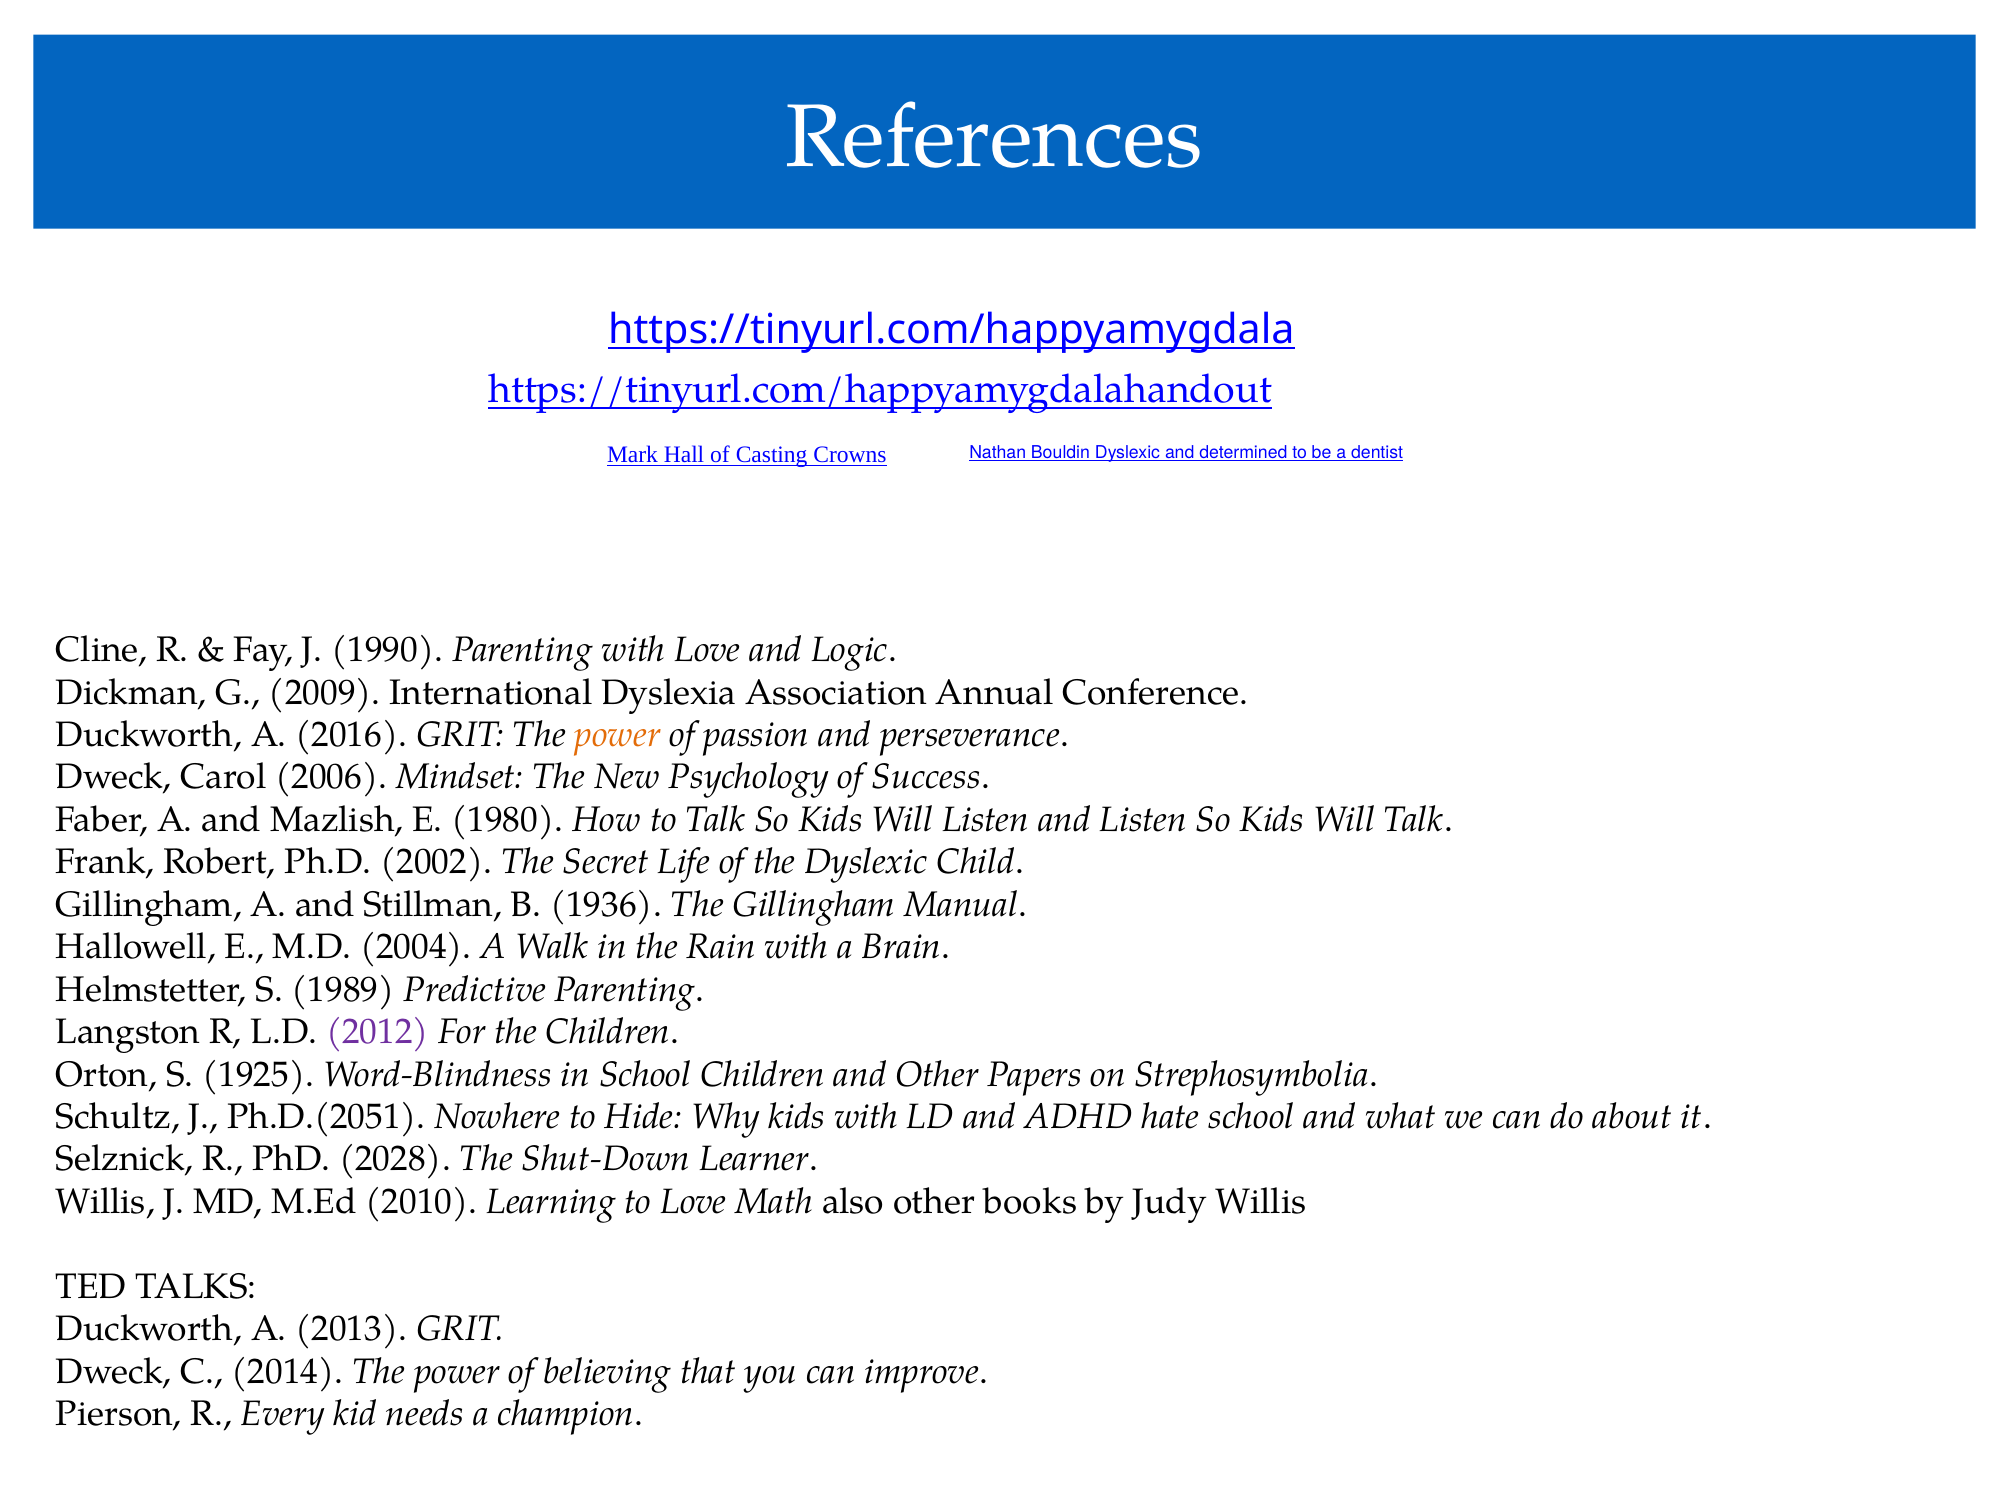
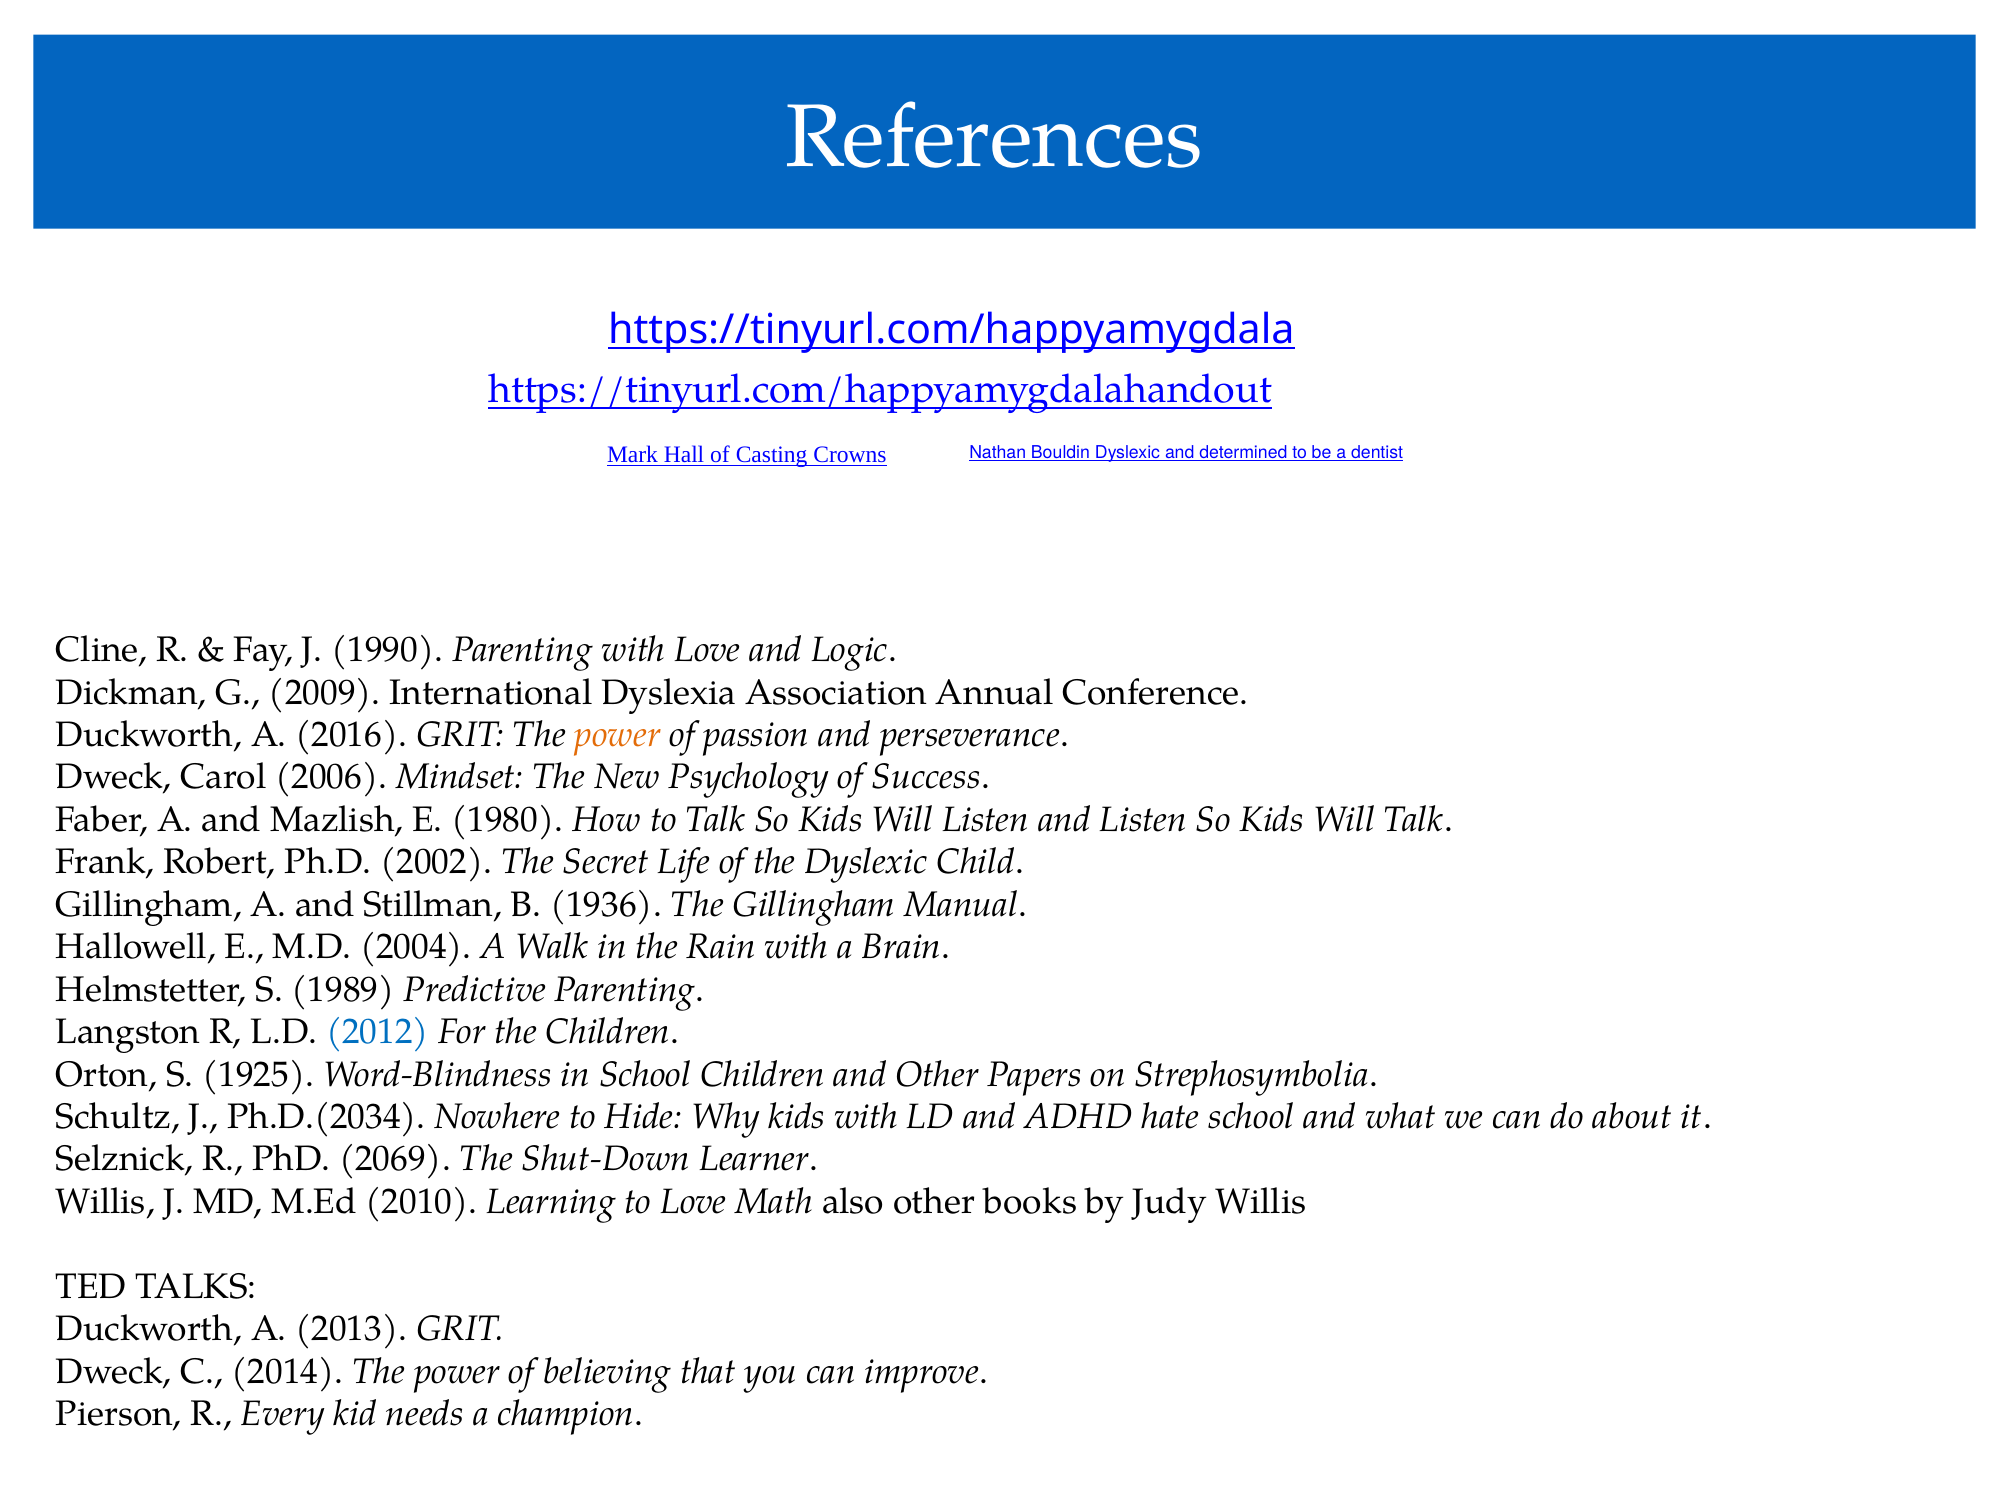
2012 colour: purple -> blue
Ph.D.(2051: Ph.D.(2051 -> Ph.D.(2034
2028: 2028 -> 2069
